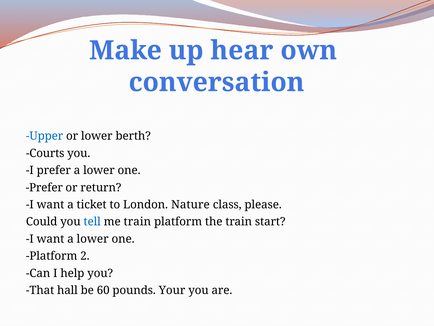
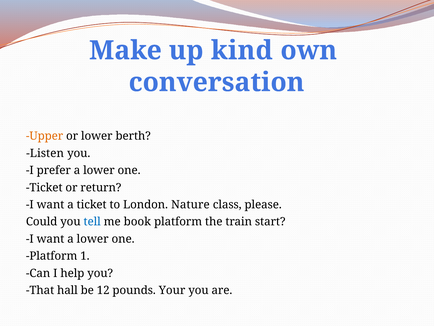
hear: hear -> kind
Upper colour: blue -> orange
Courts: Courts -> Listen
Prefer at (44, 187): Prefer -> Ticket
me train: train -> book
2: 2 -> 1
60: 60 -> 12
